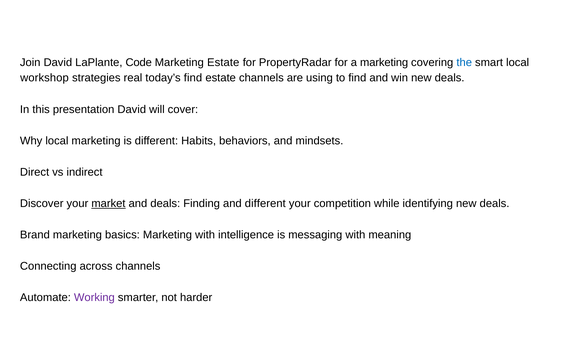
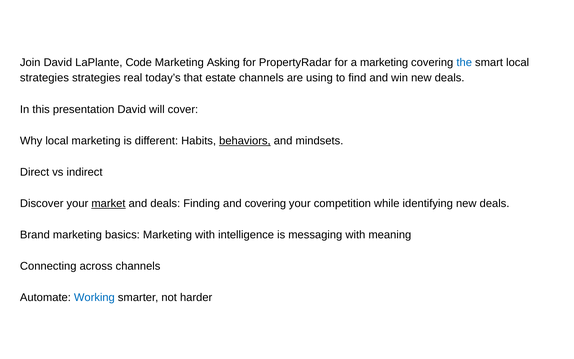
Marketing Estate: Estate -> Asking
workshop at (44, 78): workshop -> strategies
today’s find: find -> that
behaviors underline: none -> present
and different: different -> covering
Working colour: purple -> blue
